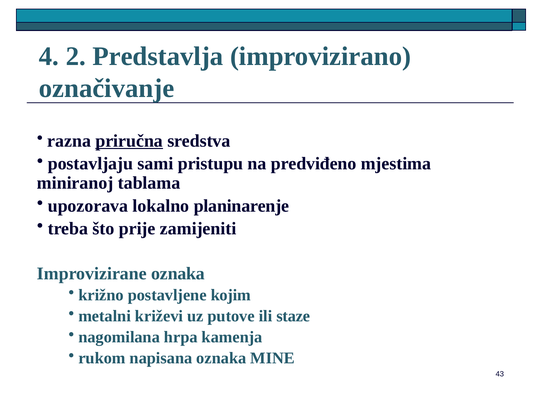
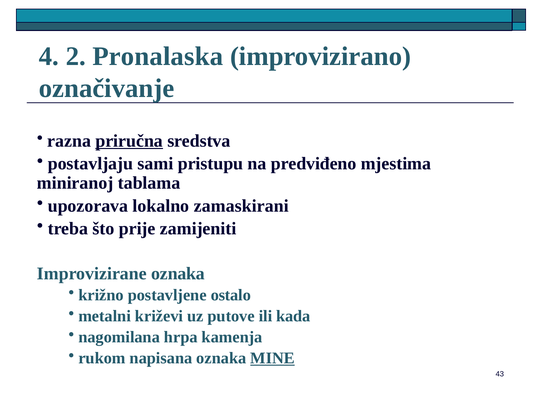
Predstavlja: Predstavlja -> Pronalaska
planinarenje: planinarenje -> zamaskirani
kojim: kojim -> ostalo
staze: staze -> kada
MINE underline: none -> present
